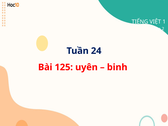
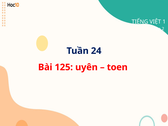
binh: binh -> toen
